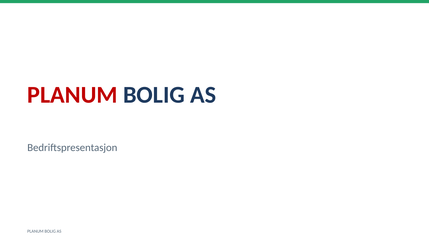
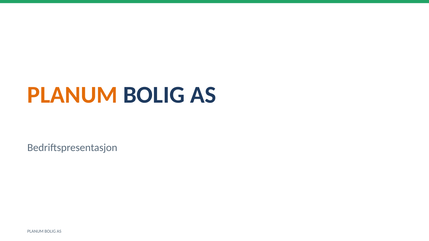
PLANUM at (72, 95) colour: red -> orange
